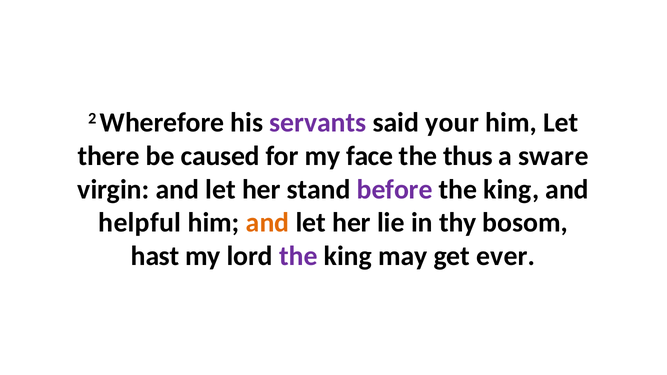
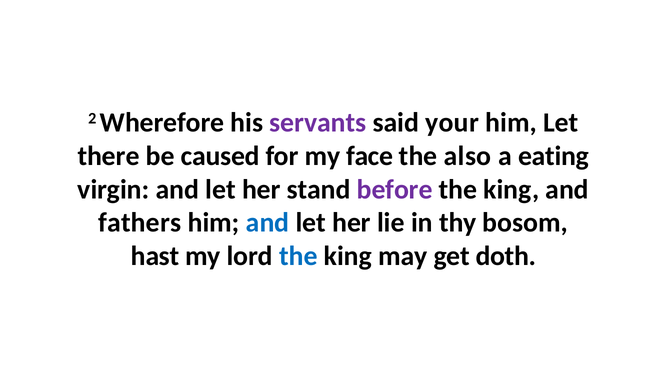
thus: thus -> also
sware: sware -> eating
helpful: helpful -> fathers
and at (268, 223) colour: orange -> blue
the at (298, 256) colour: purple -> blue
ever: ever -> doth
